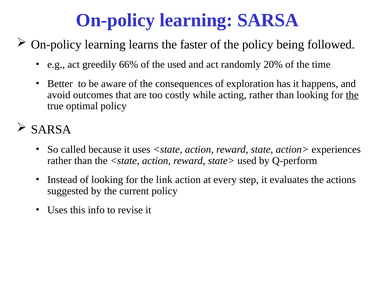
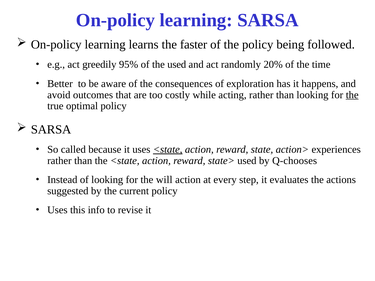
66%: 66% -> 95%
<state at (168, 150) underline: none -> present
Q-perform: Q-perform -> Q-chooses
link: link -> will
